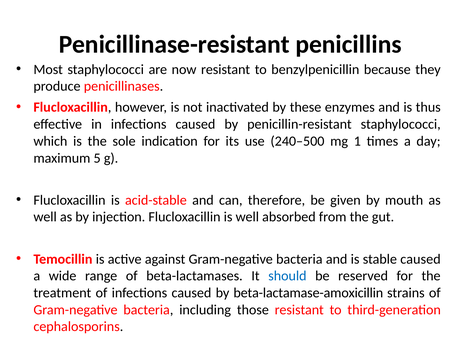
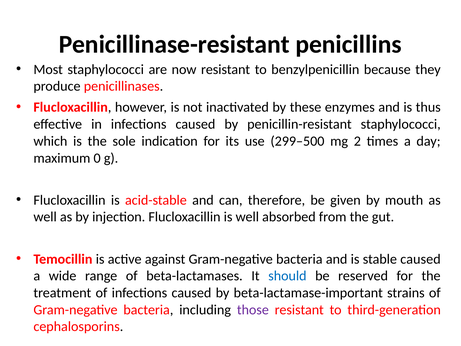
240–500: 240–500 -> 299–500
1: 1 -> 2
5: 5 -> 0
beta-lactamase-amoxicillin: beta-lactamase-amoxicillin -> beta-lactamase-important
those colour: black -> purple
